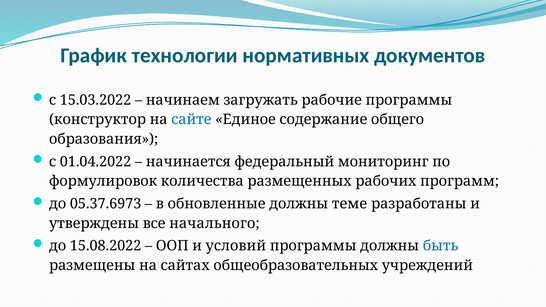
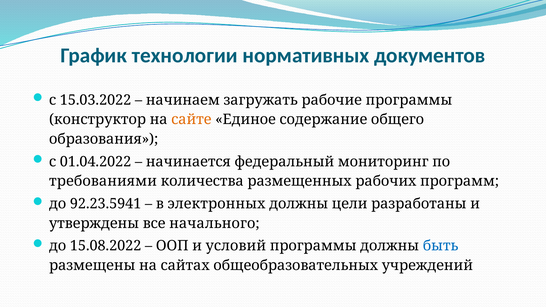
сайте colour: blue -> orange
формулировок: формулировок -> требованиями
05.37.6973: 05.37.6973 -> 92.23.5941
обновленные: обновленные -> электронных
теме: теме -> цели
